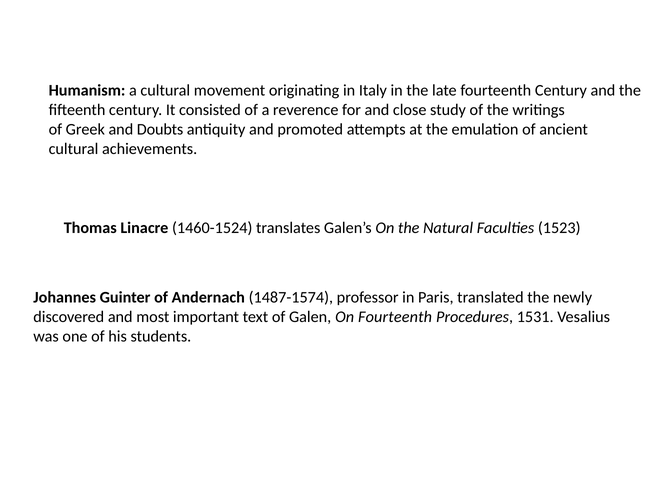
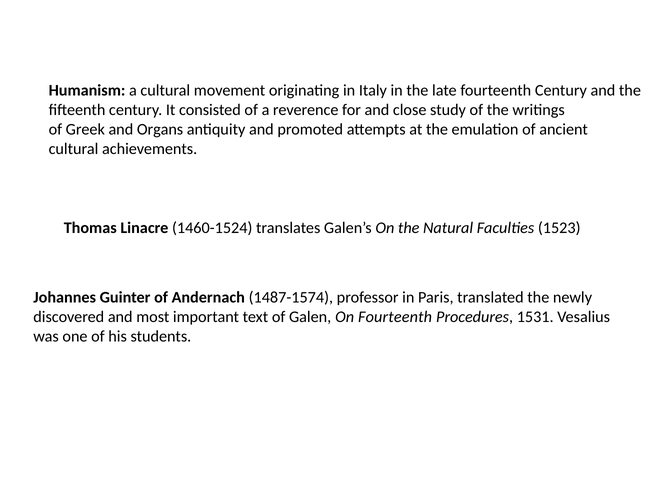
Doubts: Doubts -> Organs
